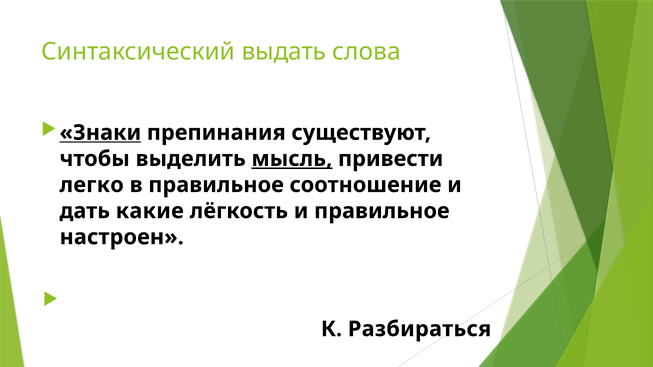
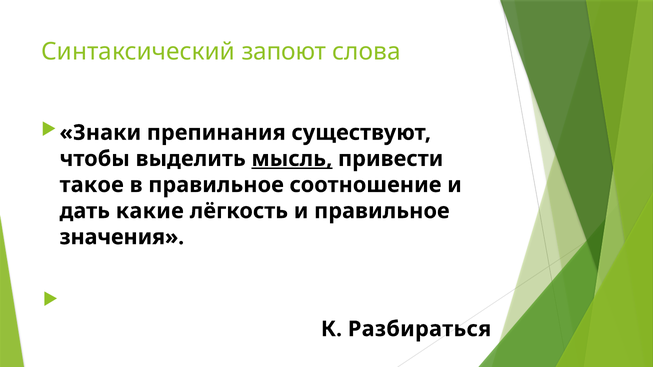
выдать: выдать -> запоют
Знаки underline: present -> none
легко: легко -> такое
настроен: настроен -> значения
